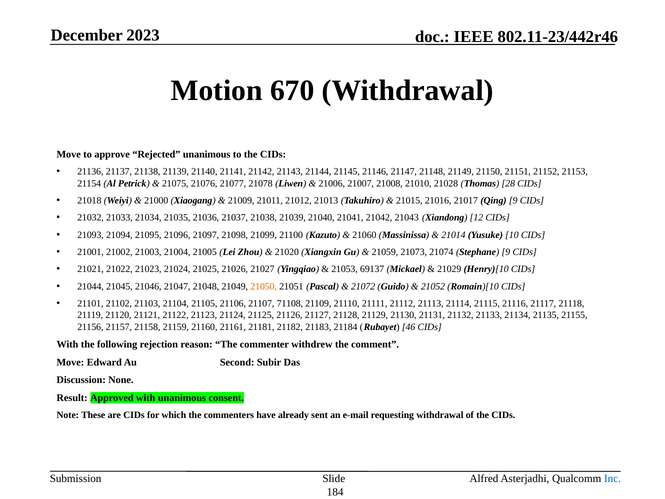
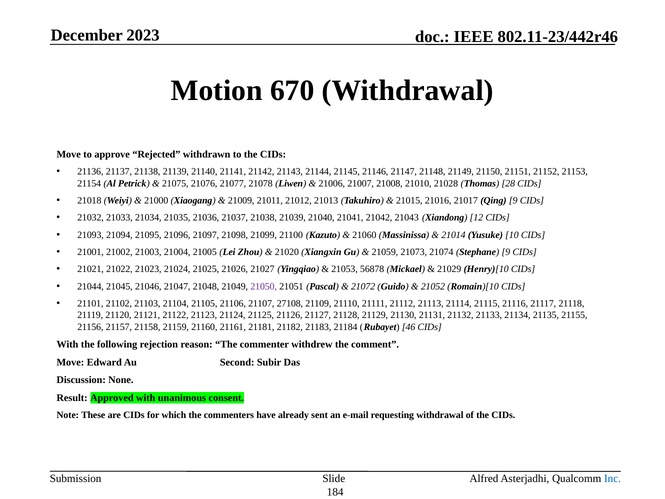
Rejected unanimous: unanimous -> withdrawn
69137: 69137 -> 56878
21050 colour: orange -> purple
71108: 71108 -> 27108
